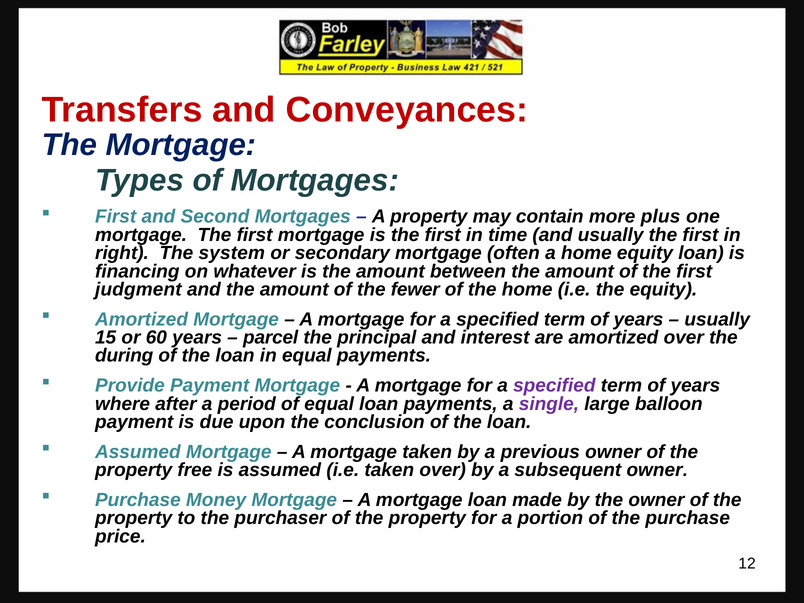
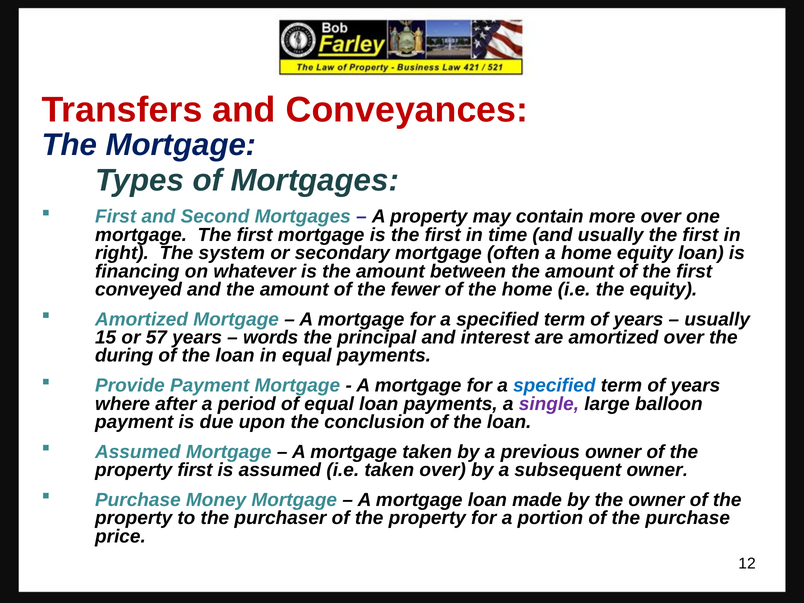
more plus: plus -> over
judgment: judgment -> conveyed
60: 60 -> 57
parcel: parcel -> words
specified at (554, 386) colour: purple -> blue
property free: free -> first
